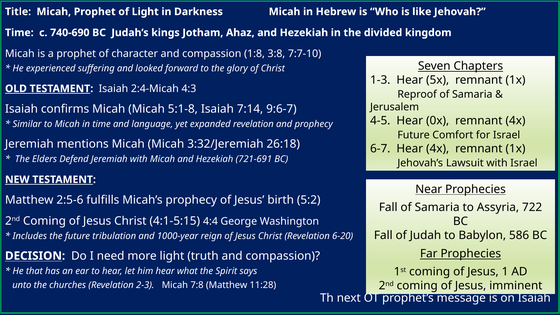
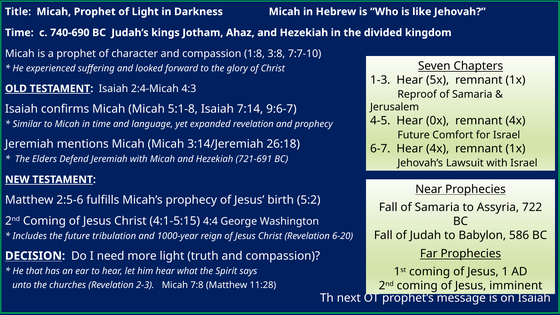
3:32/Jeremiah: 3:32/Jeremiah -> 3:14/Jeremiah
